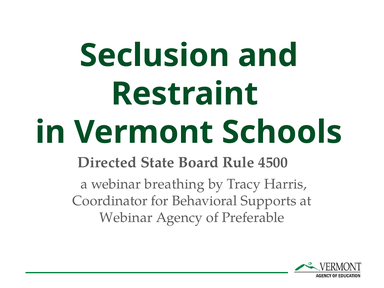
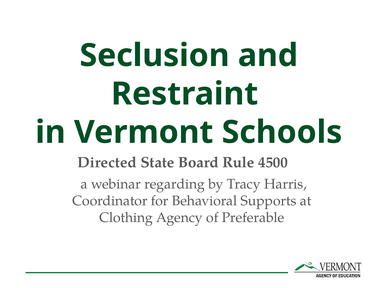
breathing: breathing -> regarding
Webinar at (126, 218): Webinar -> Clothing
